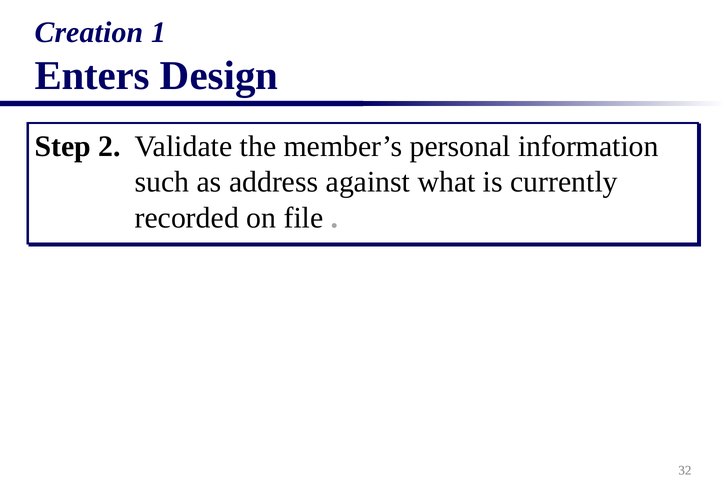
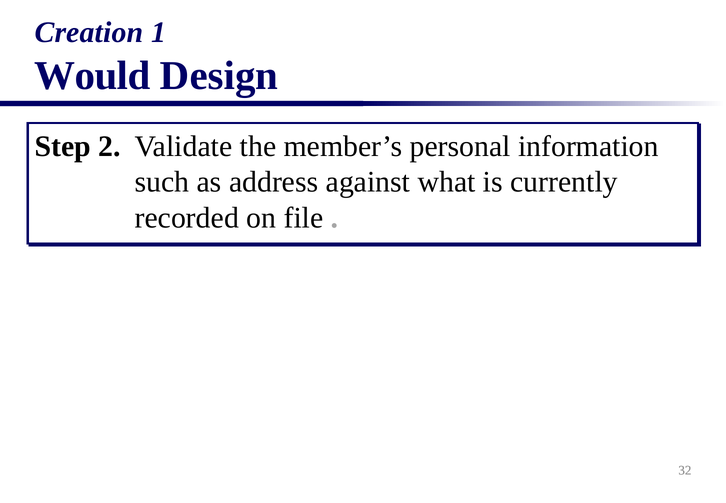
Enters: Enters -> Would
